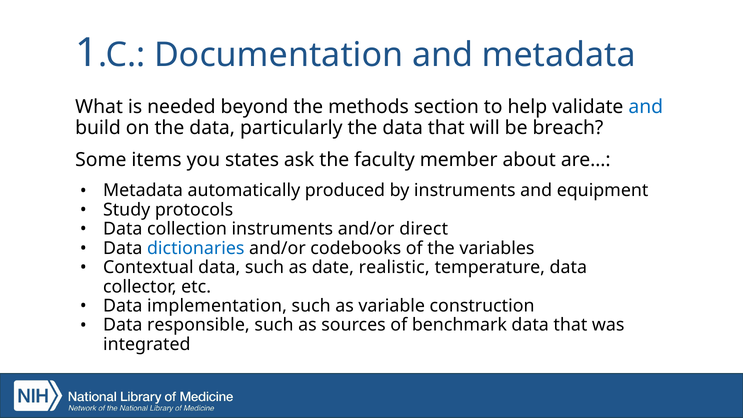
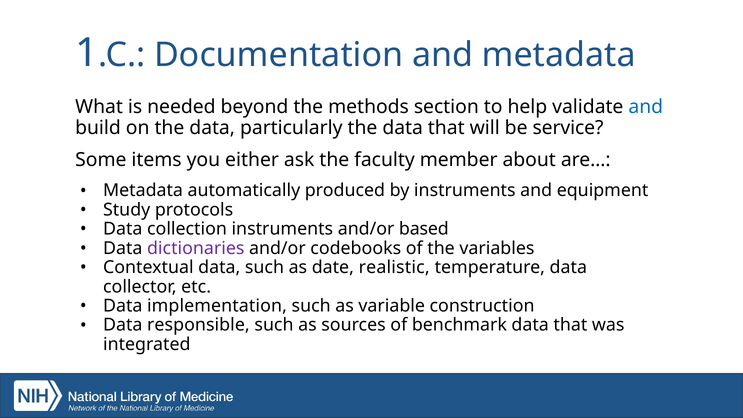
breach: breach -> service
states: states -> either
direct: direct -> based
dictionaries colour: blue -> purple
